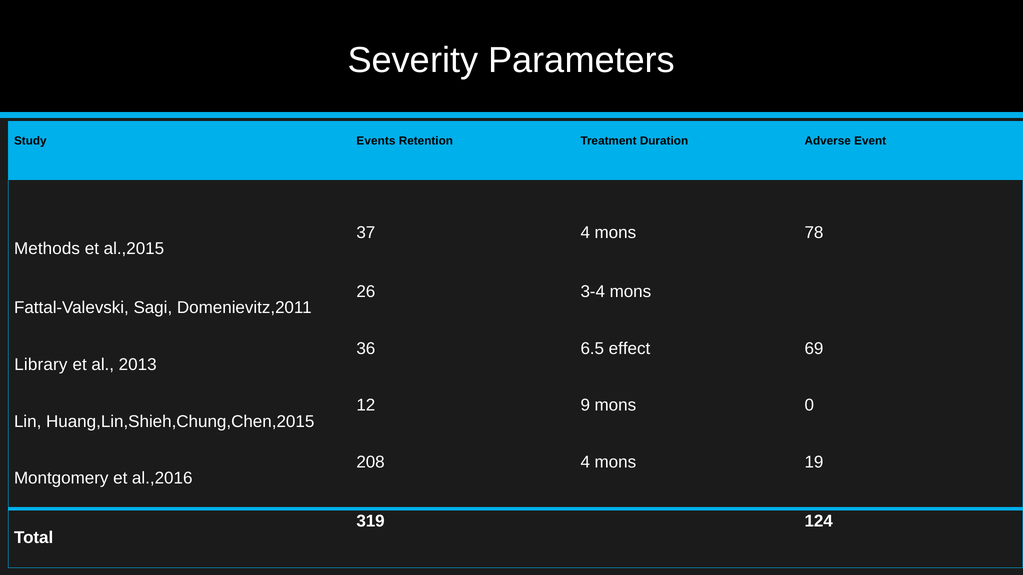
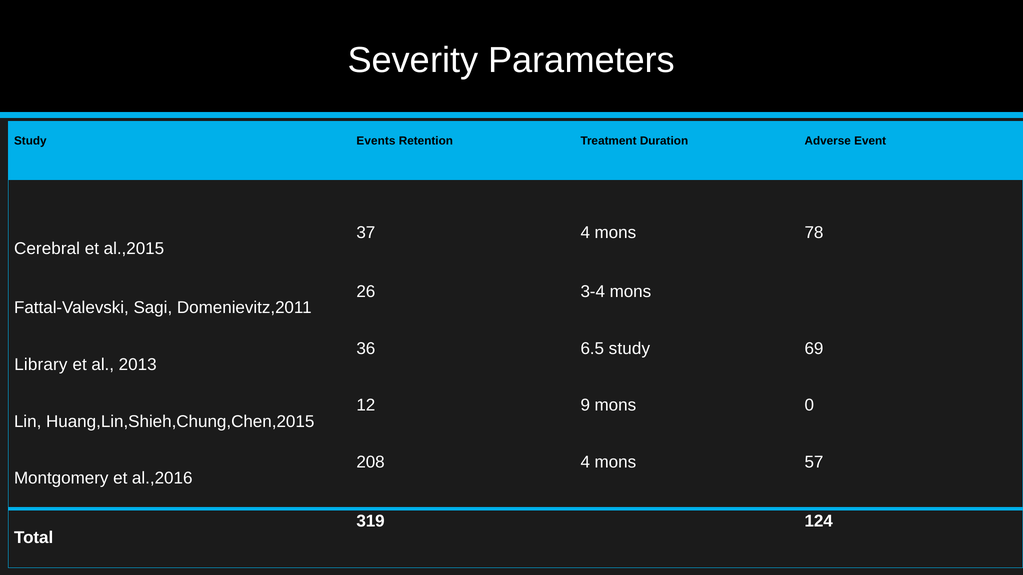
Methods: Methods -> Cerebral
6.5 effect: effect -> study
19: 19 -> 57
